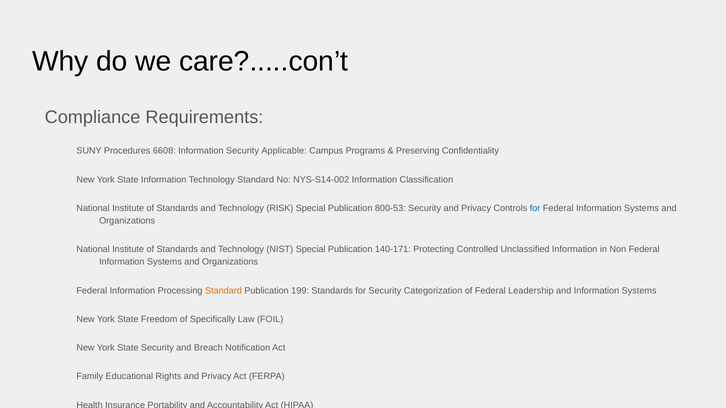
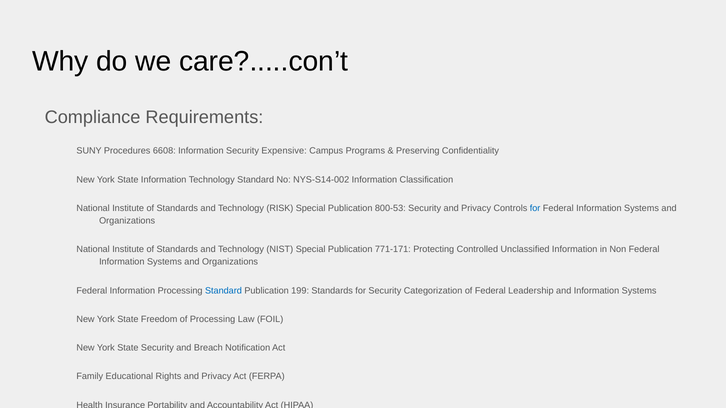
Applicable: Applicable -> Expensive
140-171: 140-171 -> 771-171
Standard at (223, 291) colour: orange -> blue
of Specifically: Specifically -> Processing
